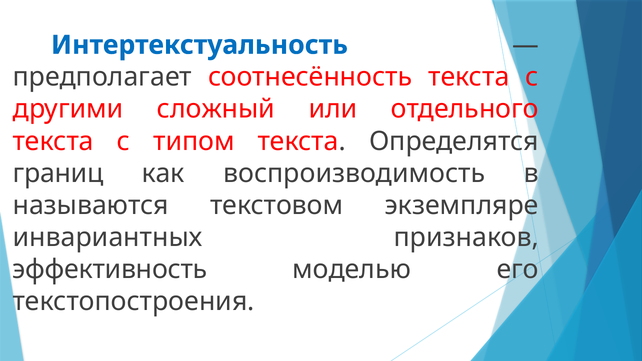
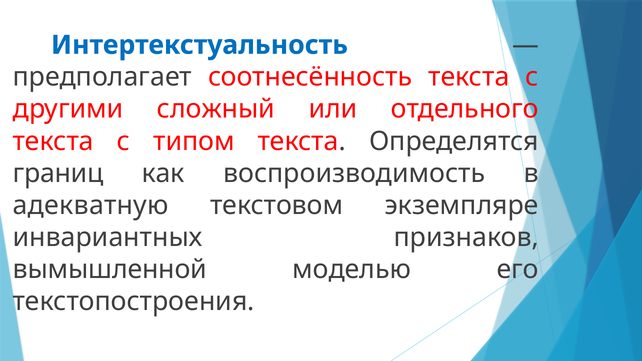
называются: называются -> адекватную
эффективность: эффективность -> вымышленной
